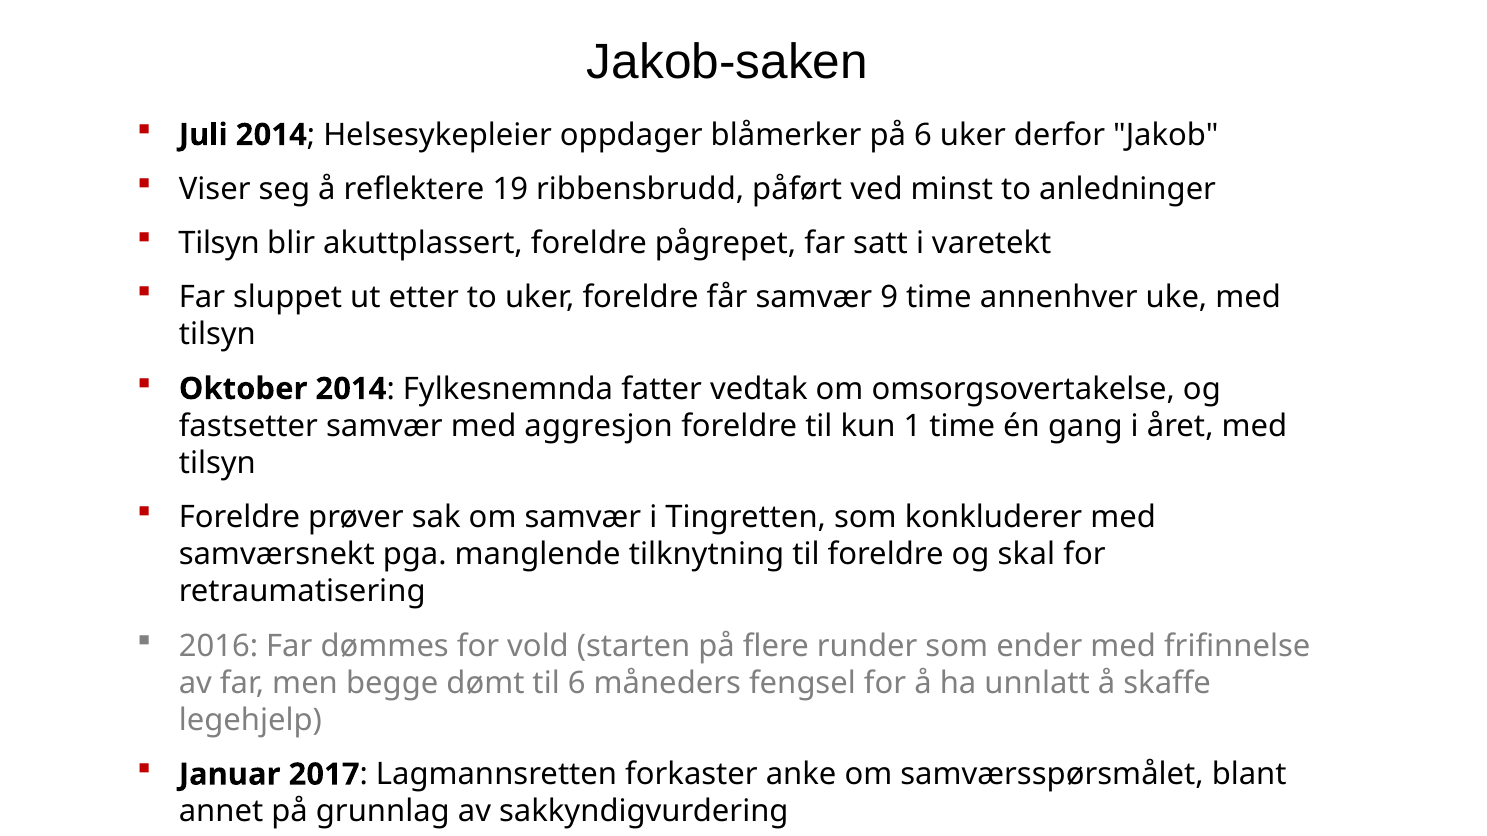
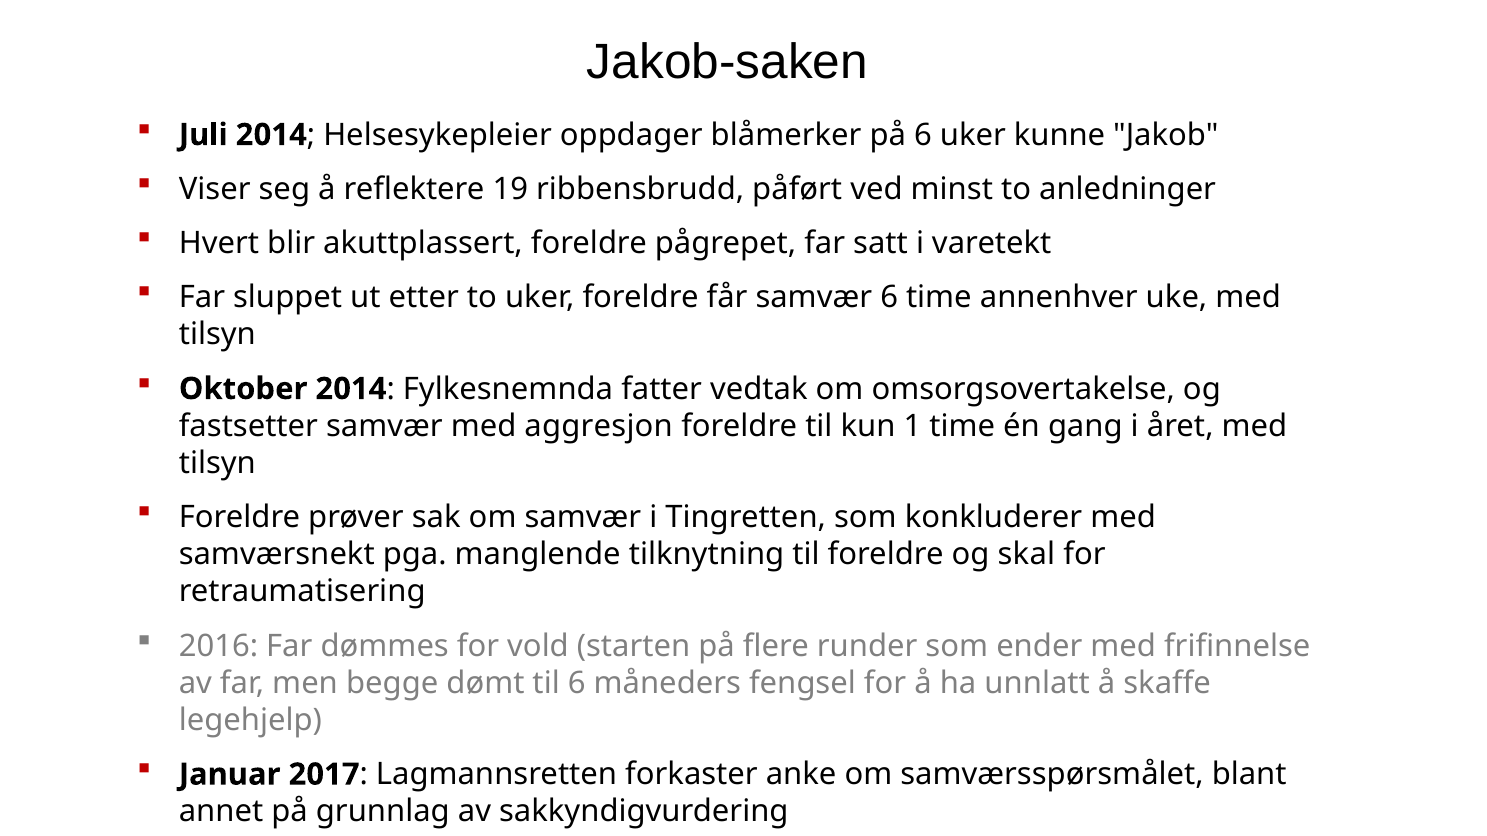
derfor: derfor -> kunne
Tilsyn at (219, 243): Tilsyn -> Hvert
samvær 9: 9 -> 6
